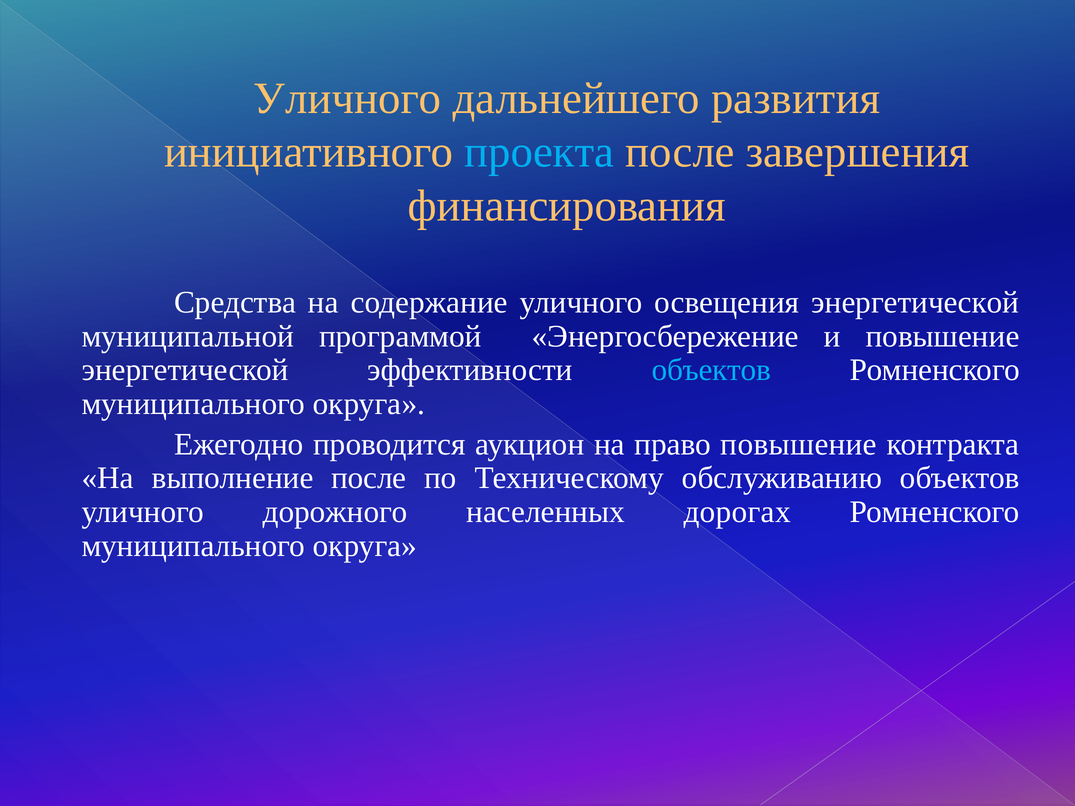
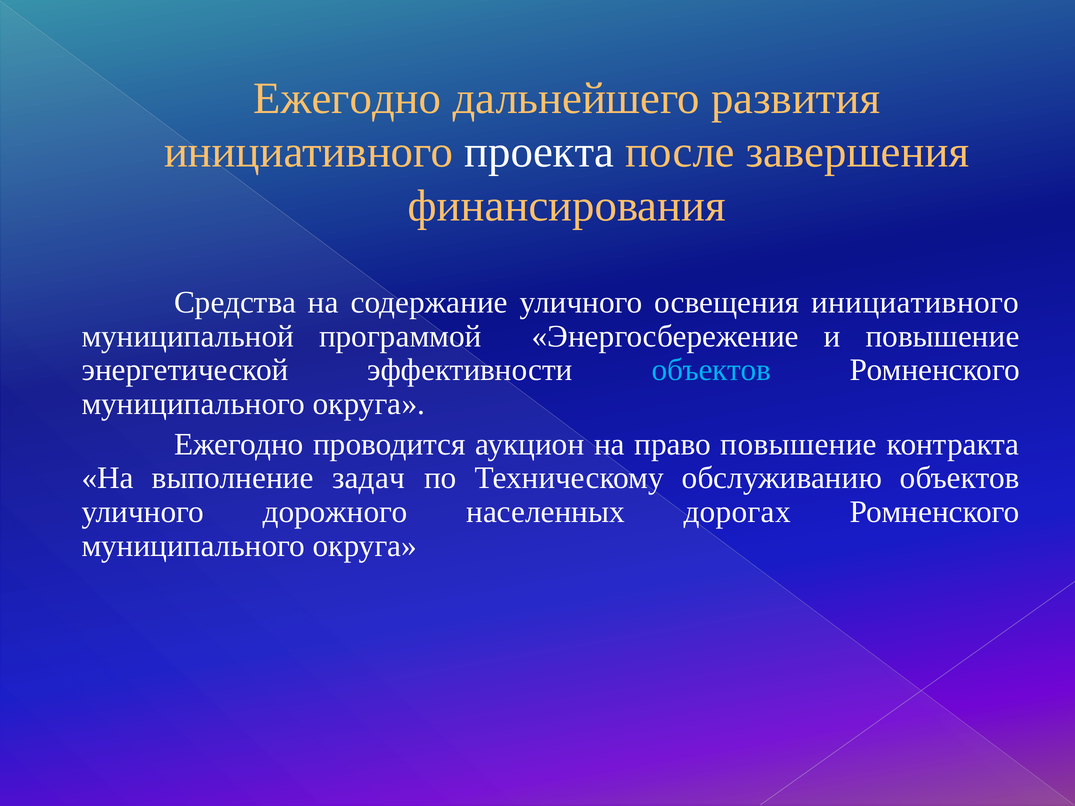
Уличного at (347, 98): Уличного -> Ежегодно
проекта colour: light blue -> white
освещения энергетической: энергетической -> инициативного
выполнение после: после -> задач
